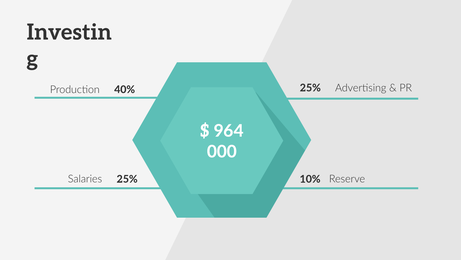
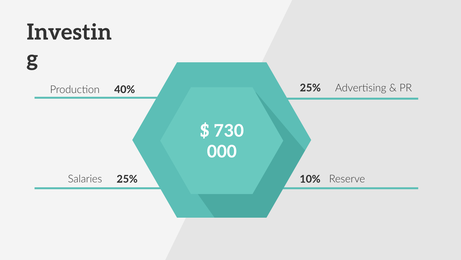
964: 964 -> 730
